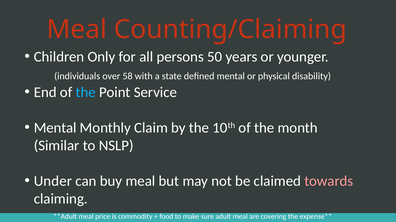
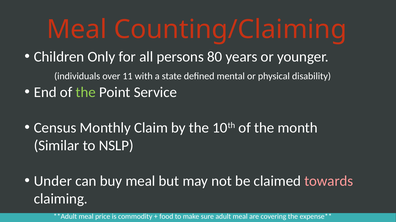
50: 50 -> 80
58: 58 -> 11
the at (86, 93) colour: light blue -> light green
Mental at (55, 128): Mental -> Census
